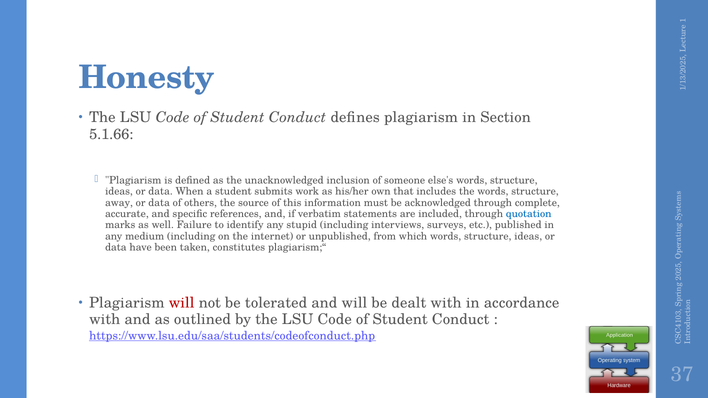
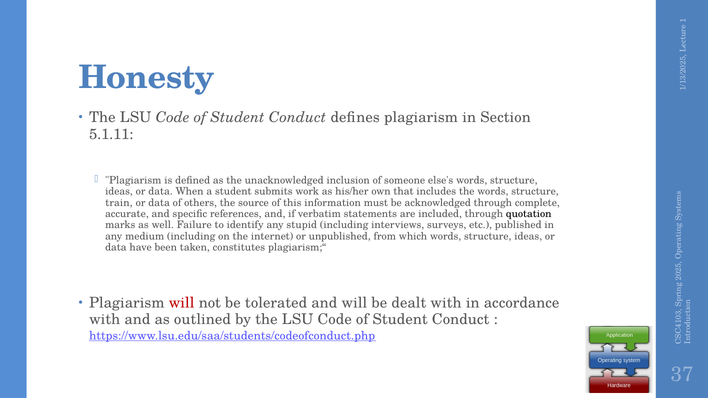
5.1.66: 5.1.66 -> 5.1.11
away: away -> train
quotation colour: blue -> black
